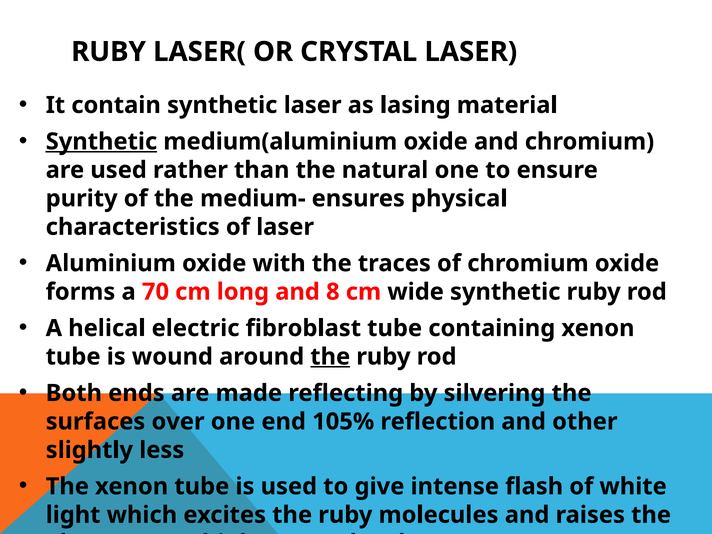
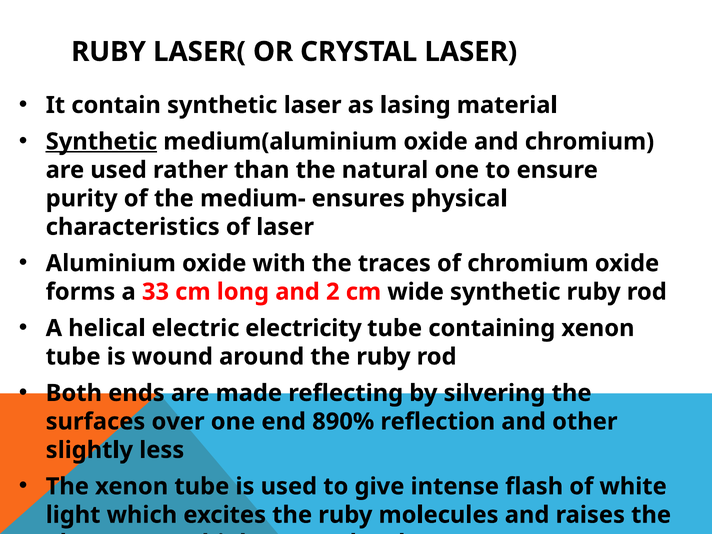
70: 70 -> 33
8: 8 -> 2
fibroblast: fibroblast -> electricity
the at (330, 357) underline: present -> none
105%: 105% -> 890%
